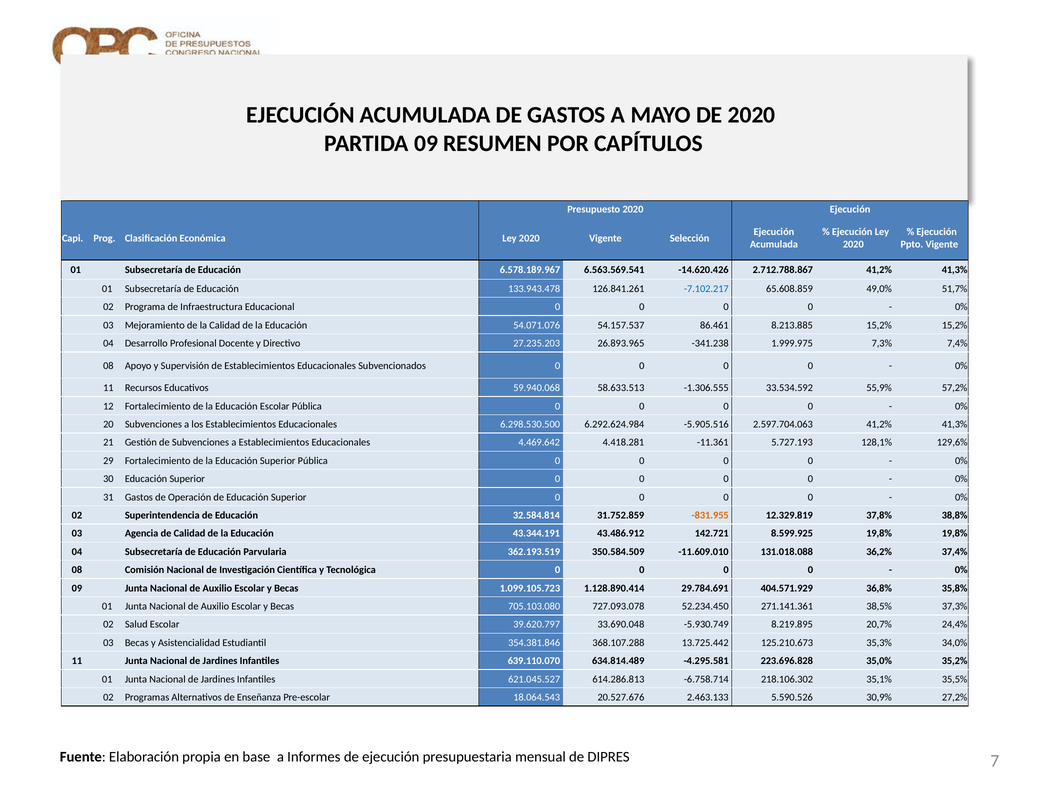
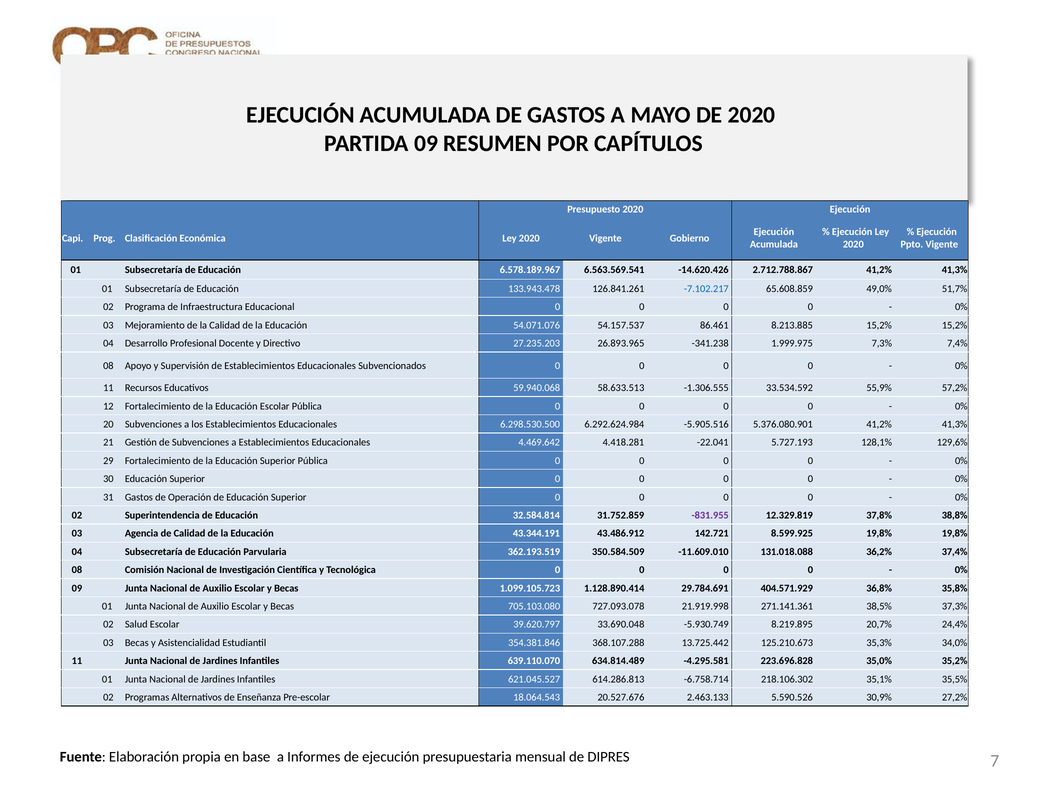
Selección: Selección -> Gobierno
2.597.704.063: 2.597.704.063 -> 5.376.080.901
-11.361: -11.361 -> -22.041
-831.955 colour: orange -> purple
52.234.450: 52.234.450 -> 21.919.998
